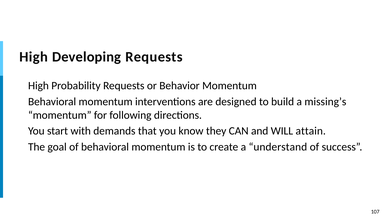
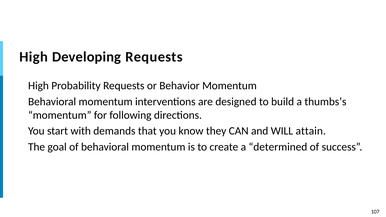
missing’s: missing’s -> thumbs’s
understand: understand -> determined
